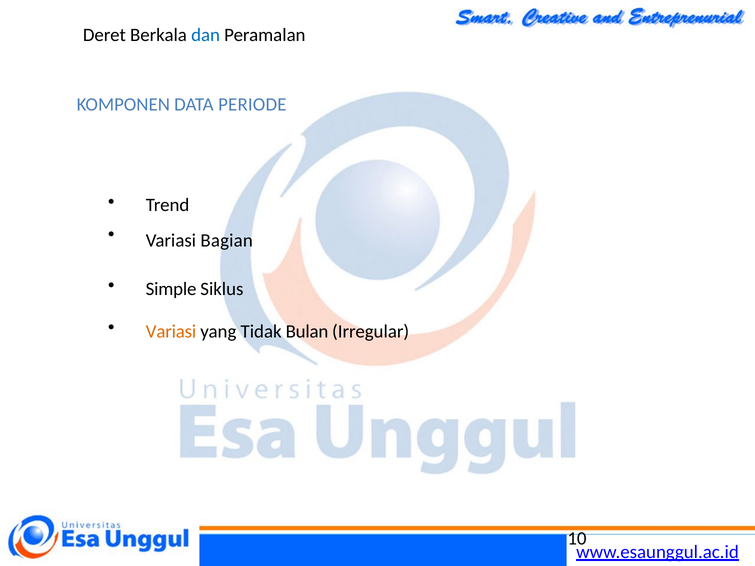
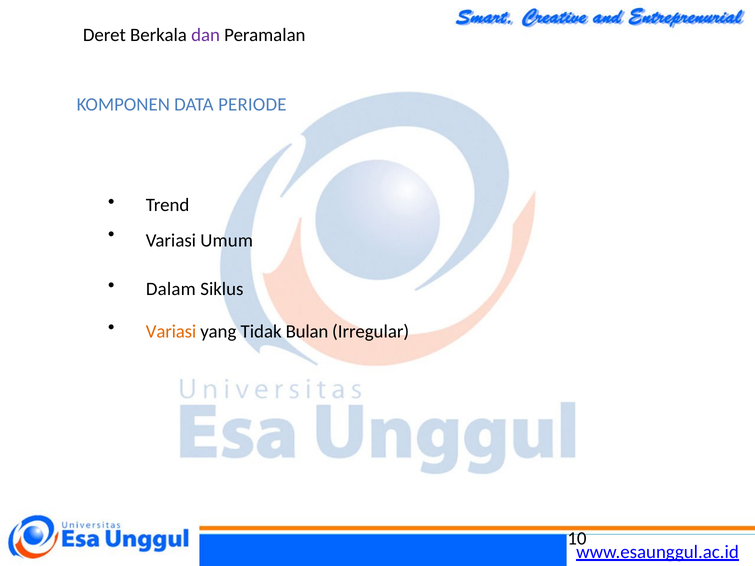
dan colour: blue -> purple
Bagian: Bagian -> Umum
Simple: Simple -> Dalam
